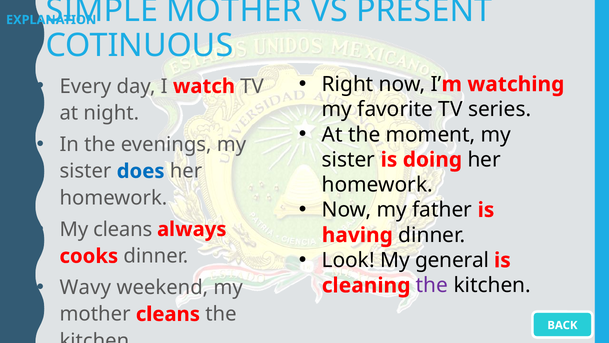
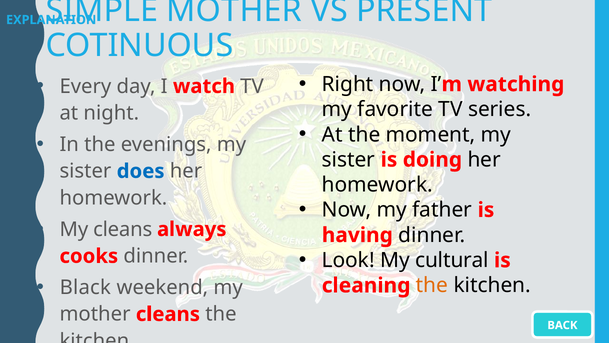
general: general -> cultural
Wavy: Wavy -> Black
the at (432, 285) colour: purple -> orange
